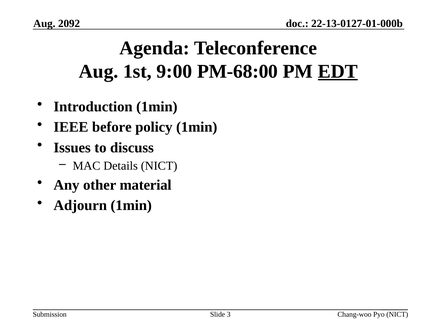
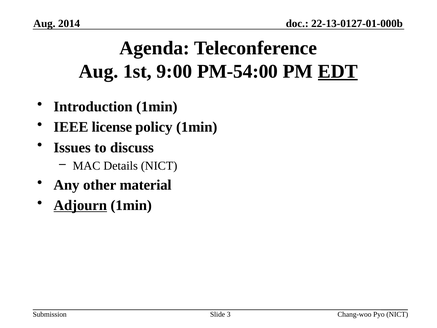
2092: 2092 -> 2014
PM-68:00: PM-68:00 -> PM-54:00
before: before -> license
Adjourn underline: none -> present
